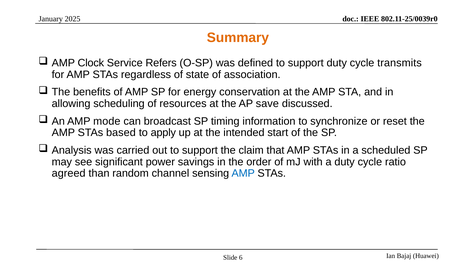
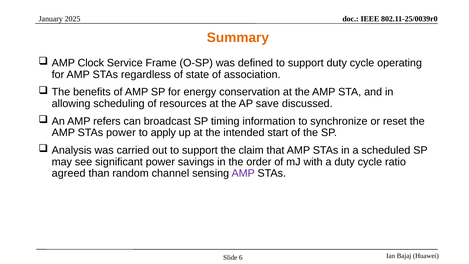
Refers: Refers -> Frame
transmits: transmits -> operating
mode: mode -> refers
STAs based: based -> power
AMP at (243, 173) colour: blue -> purple
